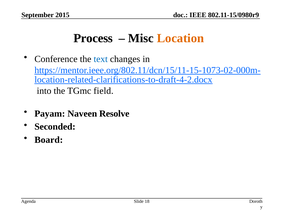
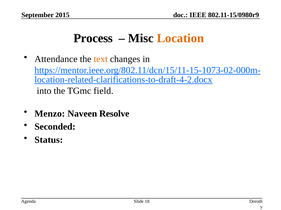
Conference: Conference -> Attendance
text colour: blue -> orange
Payam: Payam -> Menzo
Board: Board -> Status
